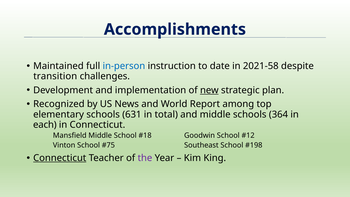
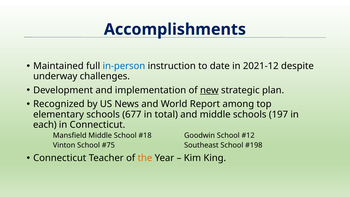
2021-58: 2021-58 -> 2021-12
transition: transition -> underway
631: 631 -> 677
364: 364 -> 197
Connecticut at (60, 158) underline: present -> none
the colour: purple -> orange
